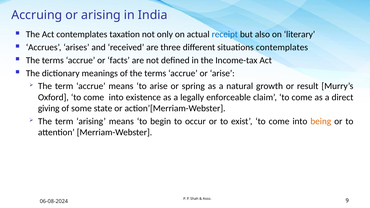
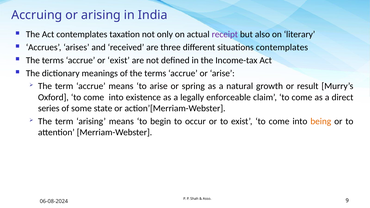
receipt colour: blue -> purple
or facts: facts -> exist
giving: giving -> series
